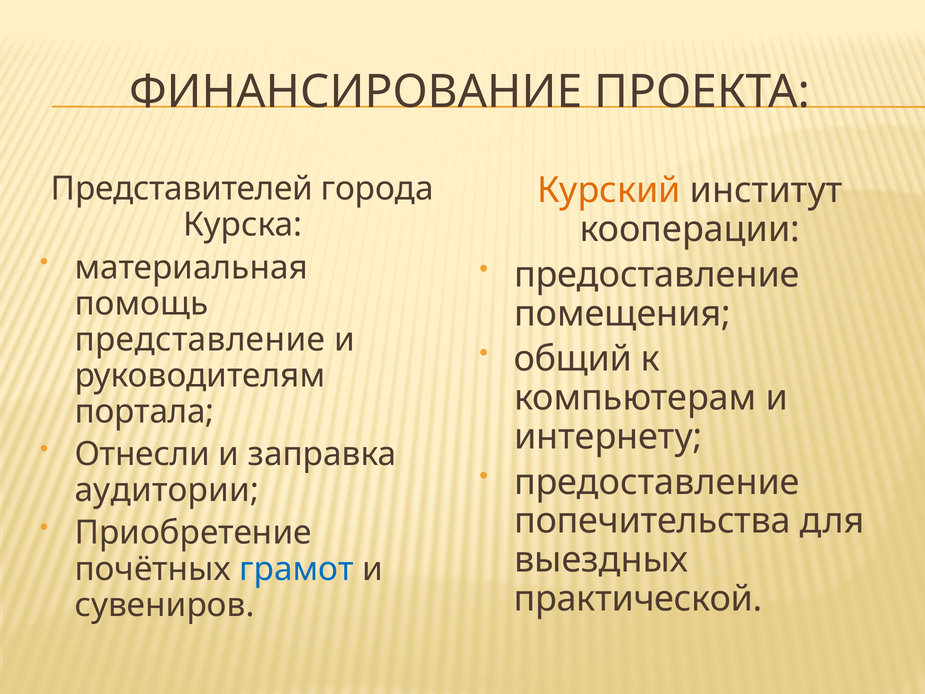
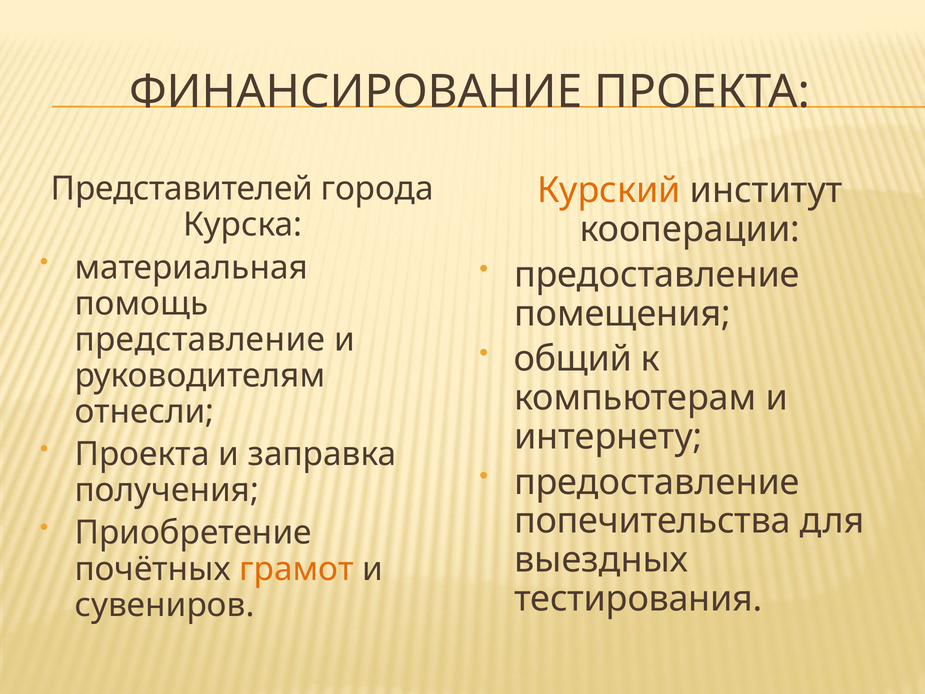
портала: портала -> отнесли
Отнесли at (142, 454): Отнесли -> Проекта
аудитории: аудитории -> получения
грамот colour: blue -> orange
практической: практической -> тестирования
